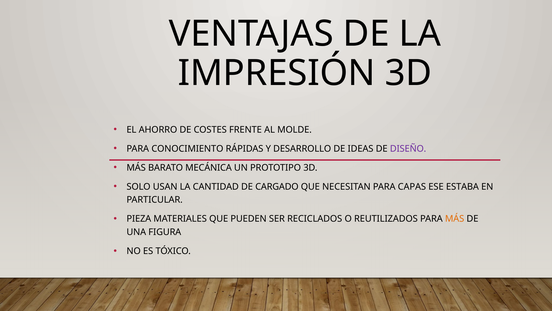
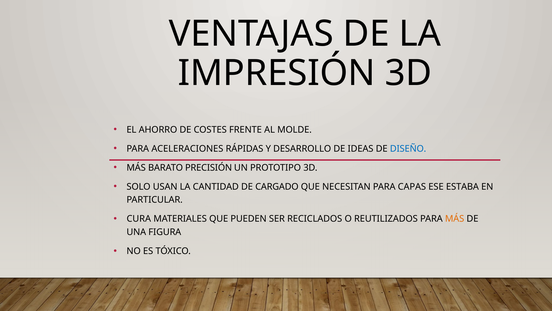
CONOCIMIENTO: CONOCIMIENTO -> ACELERACIONES
DISEÑO colour: purple -> blue
MECÁNICA: MECÁNICA -> PRECISIÓN
PIEZA: PIEZA -> CURA
